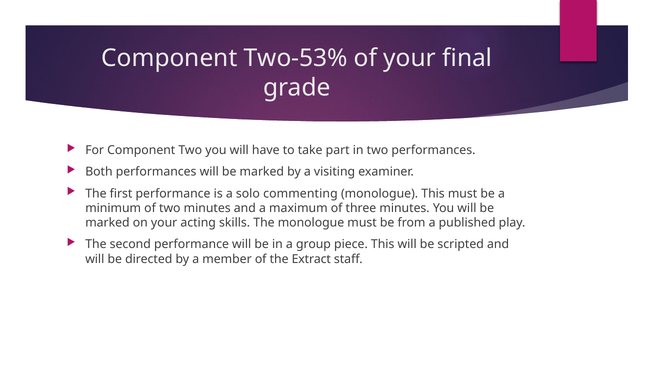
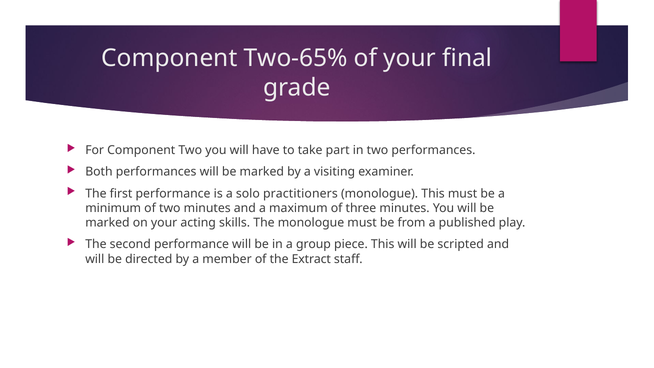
Two-53%: Two-53% -> Two-65%
commenting: commenting -> practitioners
